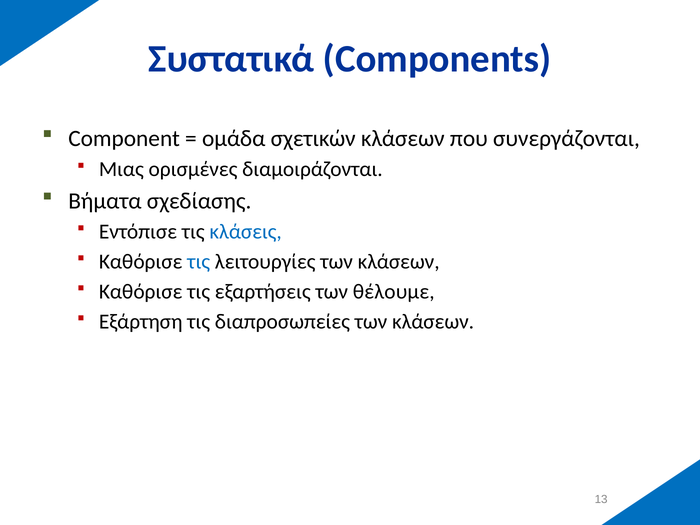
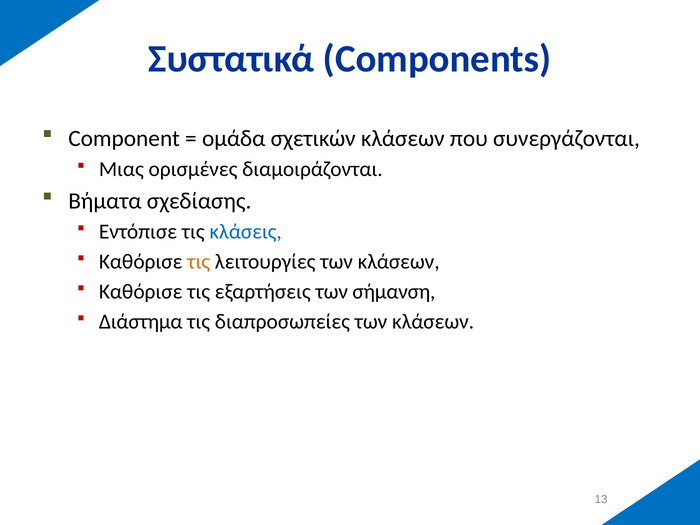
τις at (199, 262) colour: blue -> orange
θέλουμε: θέλουμε -> σήμανση
Εξάρτηση: Εξάρτηση -> Διάστημα
